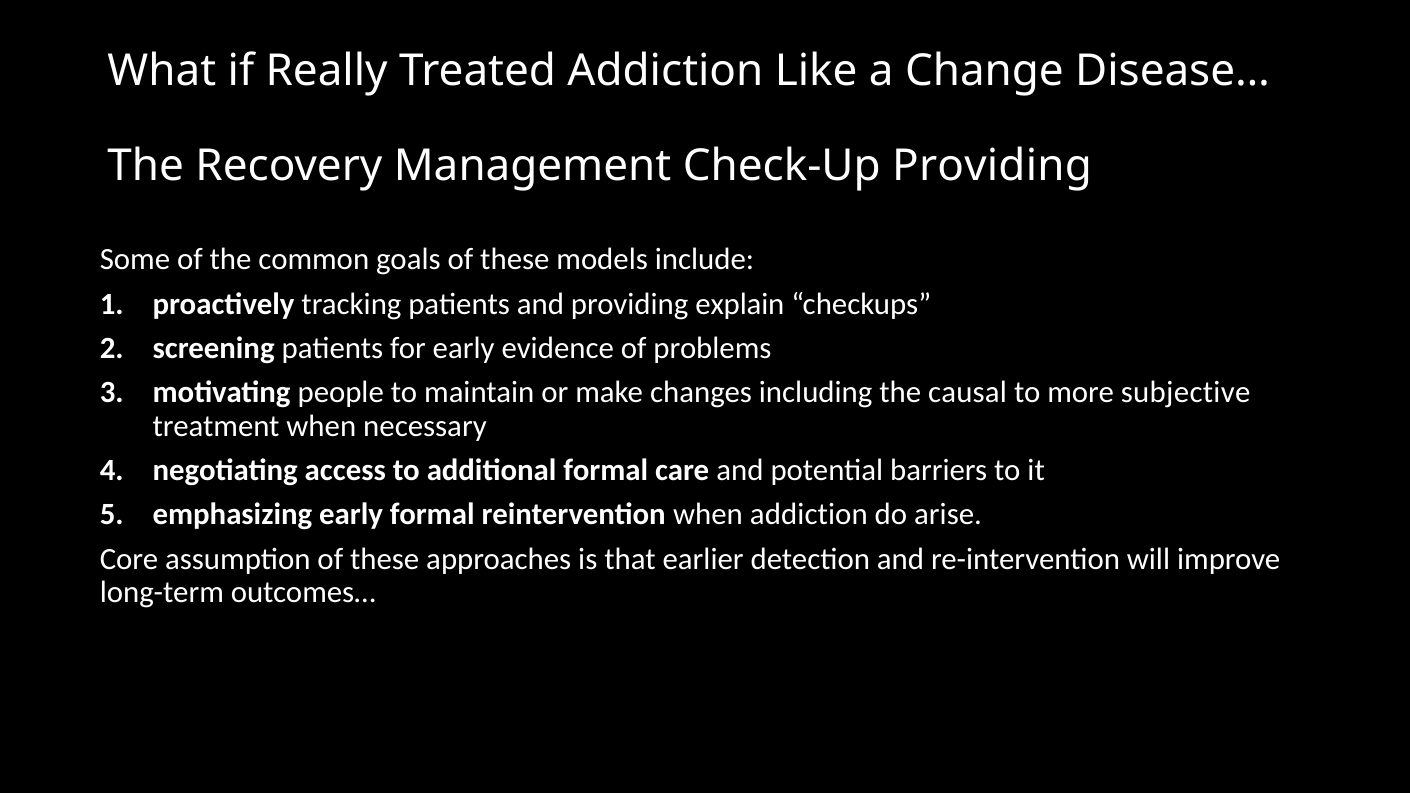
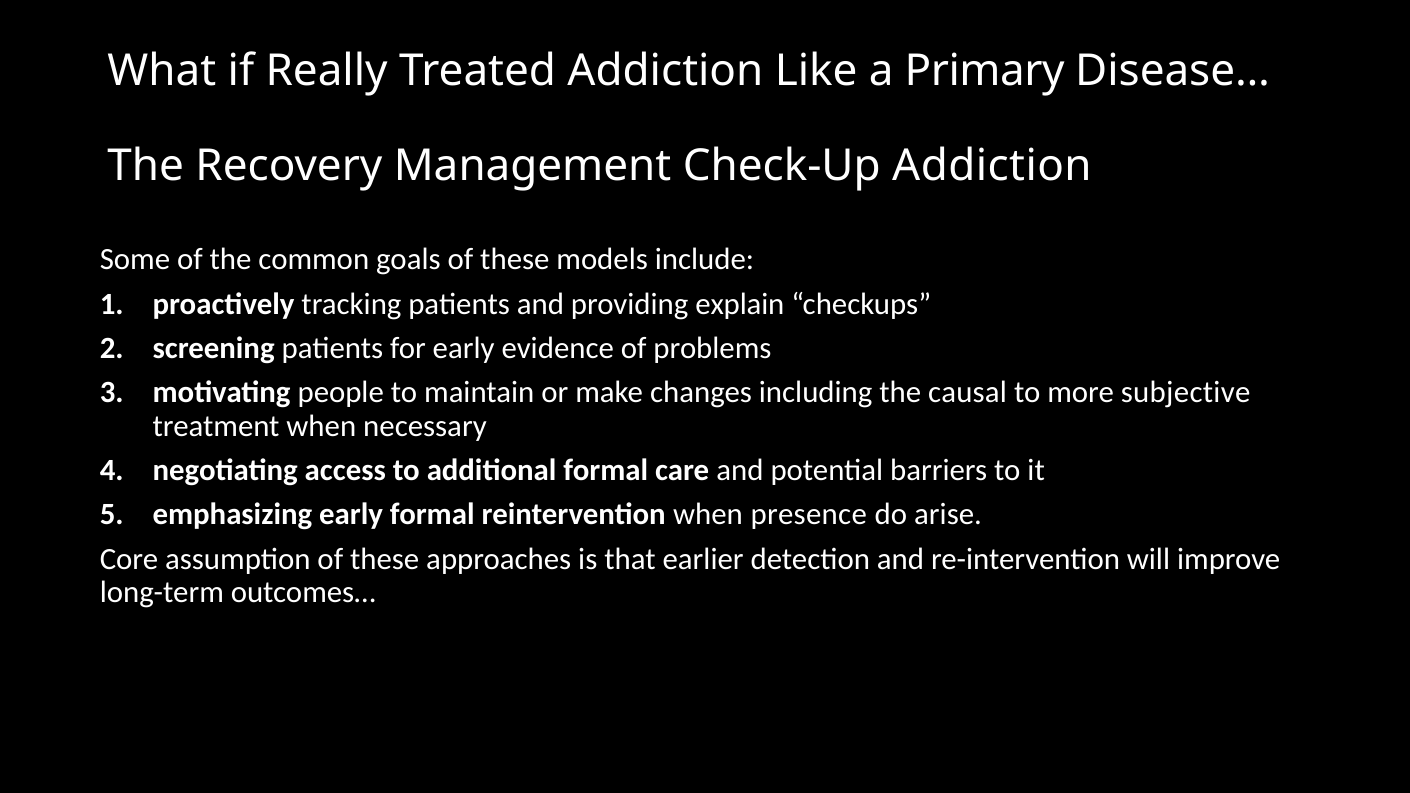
Change: Change -> Primary
Check-Up Providing: Providing -> Addiction
when addiction: addiction -> presence
